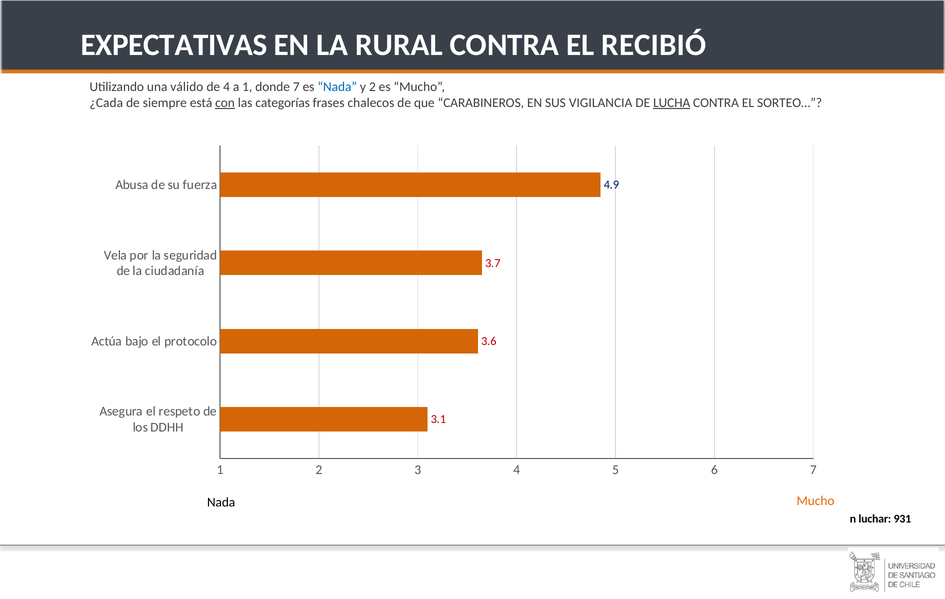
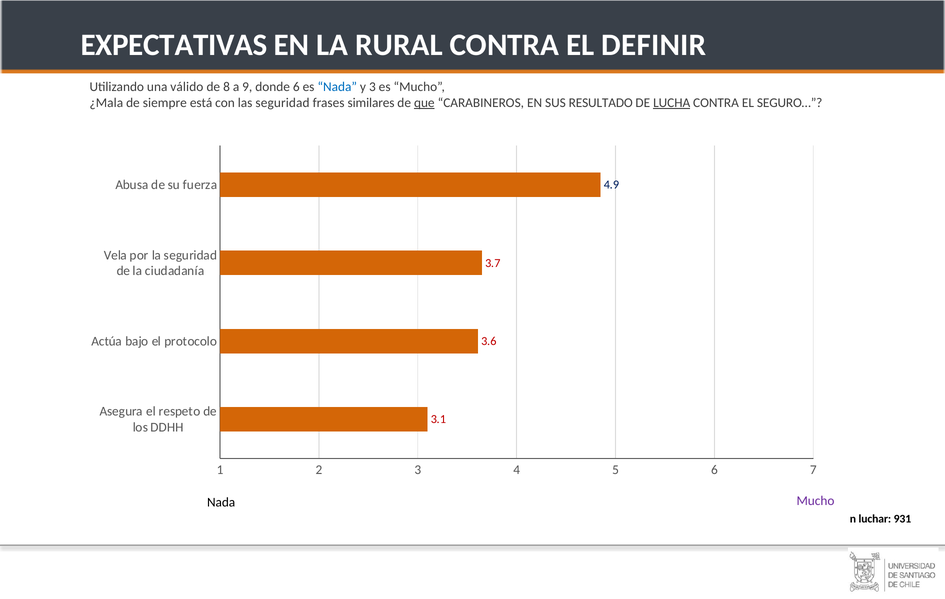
RECIBIÓ: RECIBIÓ -> DEFINIR
de 4: 4 -> 8
a 1: 1 -> 9
donde 7: 7 -> 6
y 2: 2 -> 3
¿Cada: ¿Cada -> ¿Mala
con underline: present -> none
las categorías: categorías -> seguridad
chalecos: chalecos -> similares
que underline: none -> present
VIGILANCIA: VIGILANCIA -> RESULTADO
SORTEO…: SORTEO… -> SEGURO…
Mucho at (815, 500) colour: orange -> purple
